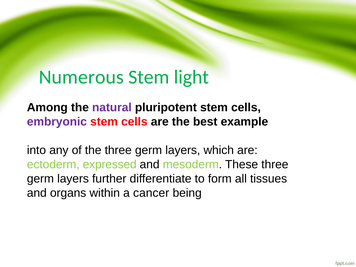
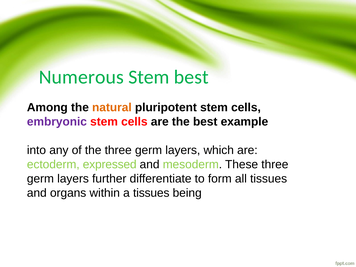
Stem light: light -> best
natural colour: purple -> orange
a cancer: cancer -> tissues
